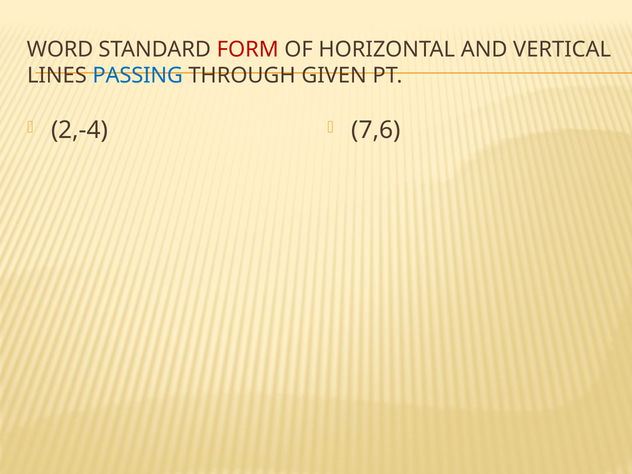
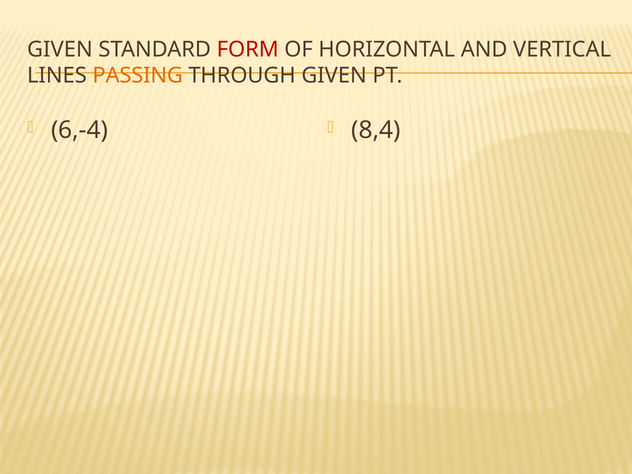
WORD at (60, 49): WORD -> GIVEN
PASSING colour: blue -> orange
2,-4: 2,-4 -> 6,-4
7,6: 7,6 -> 8,4
